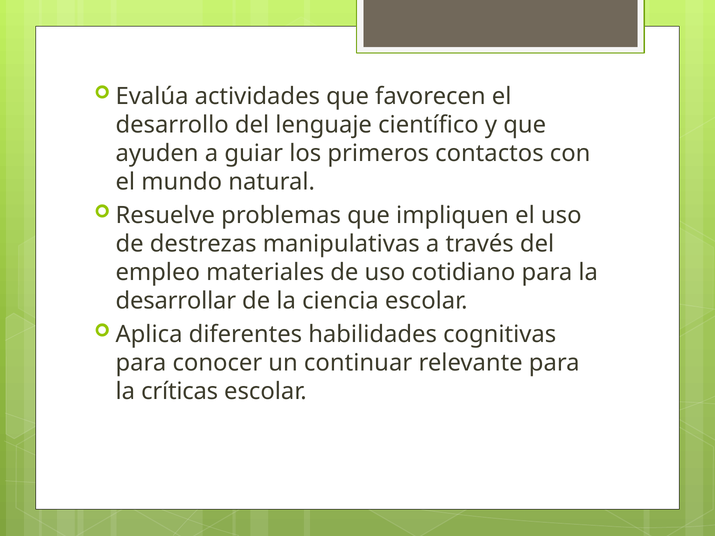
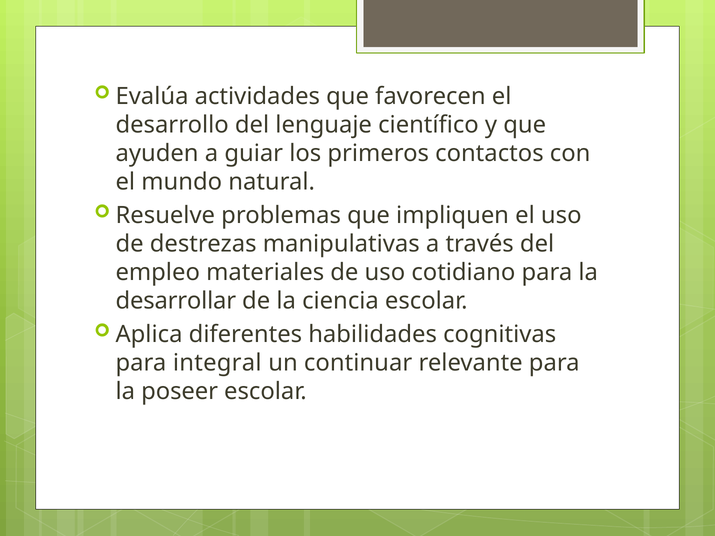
conocer: conocer -> integral
críticas: críticas -> poseer
